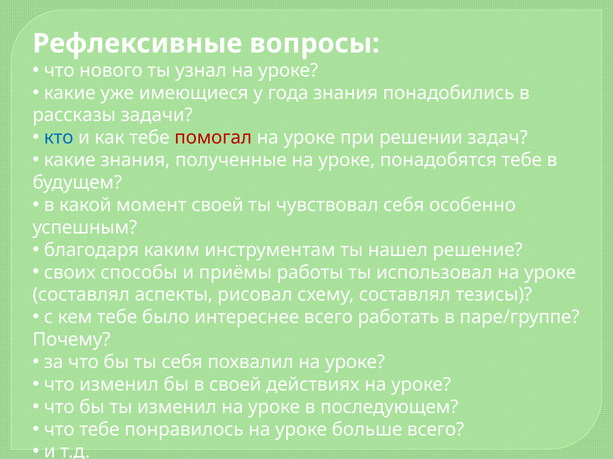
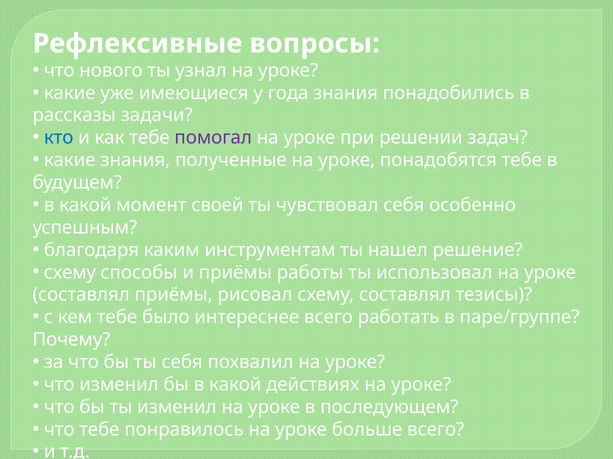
помогал colour: red -> purple
своих at (70, 273): своих -> схему
составлял аспекты: аспекты -> приёмы
бы в своей: своей -> какой
